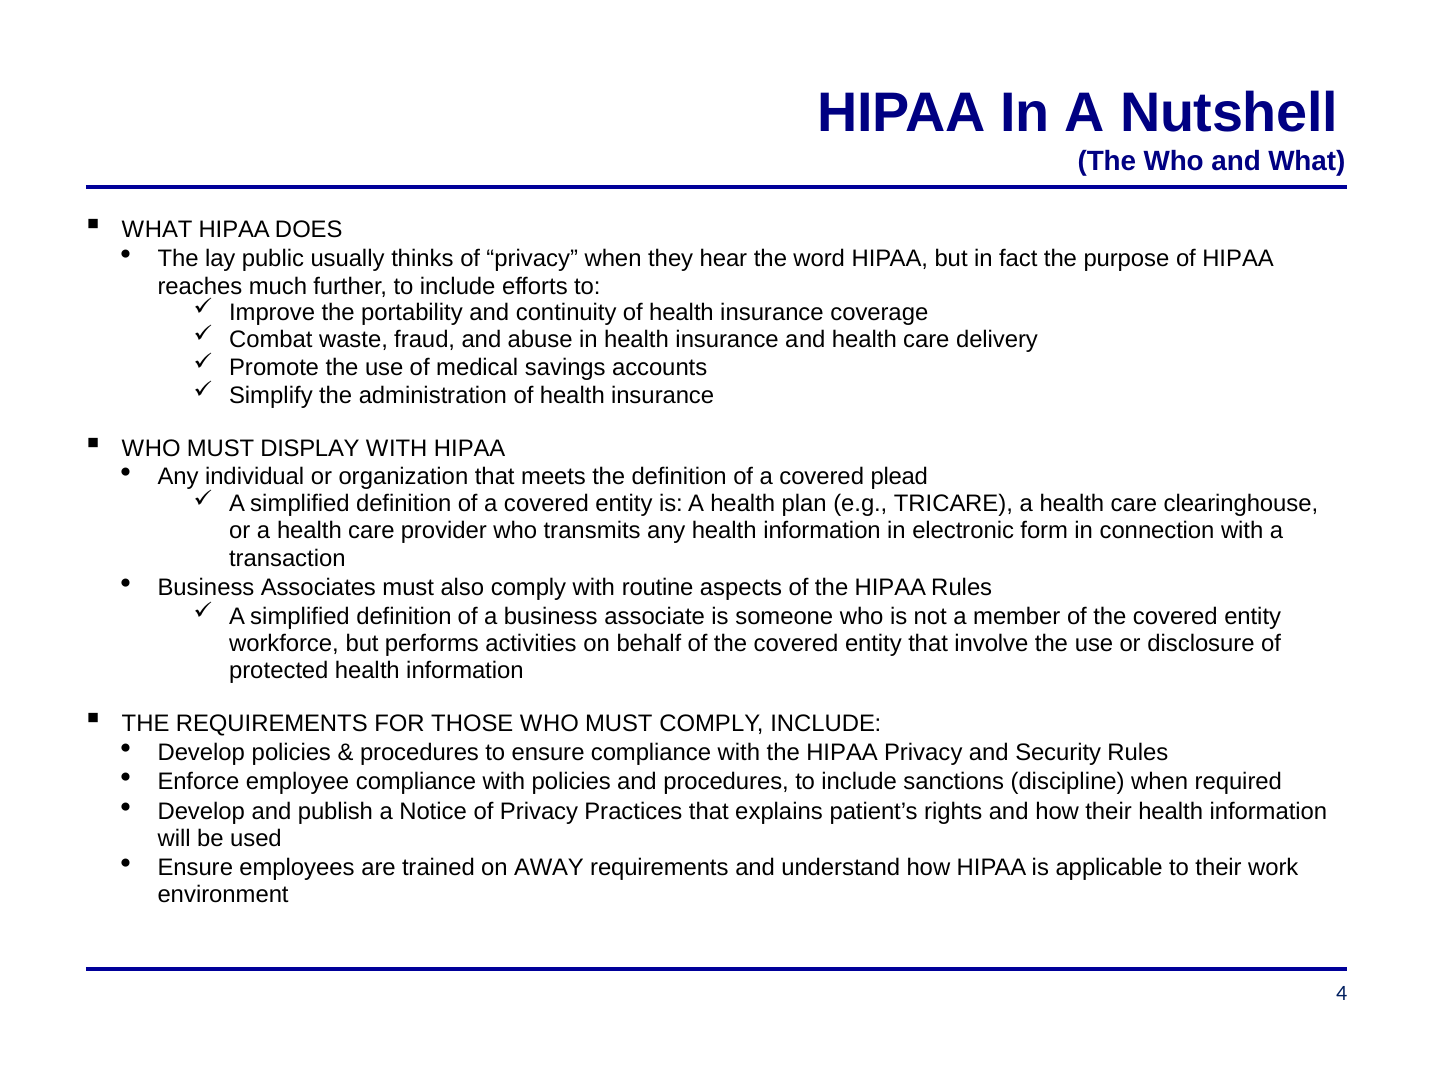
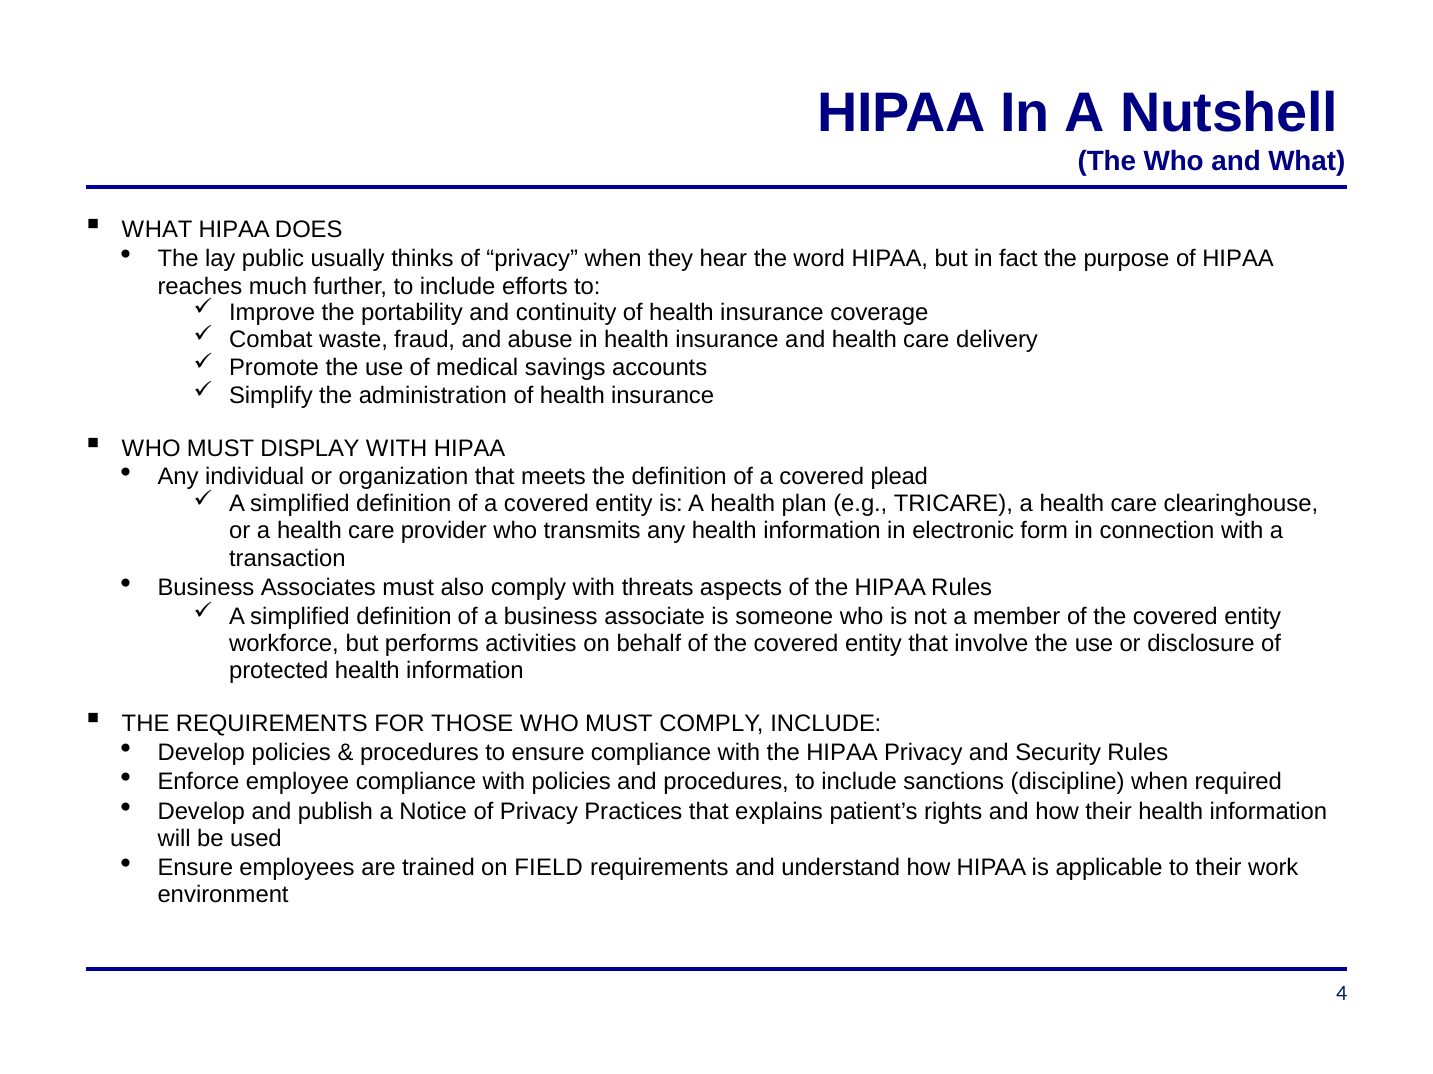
routine: routine -> threats
AWAY: AWAY -> FIELD
